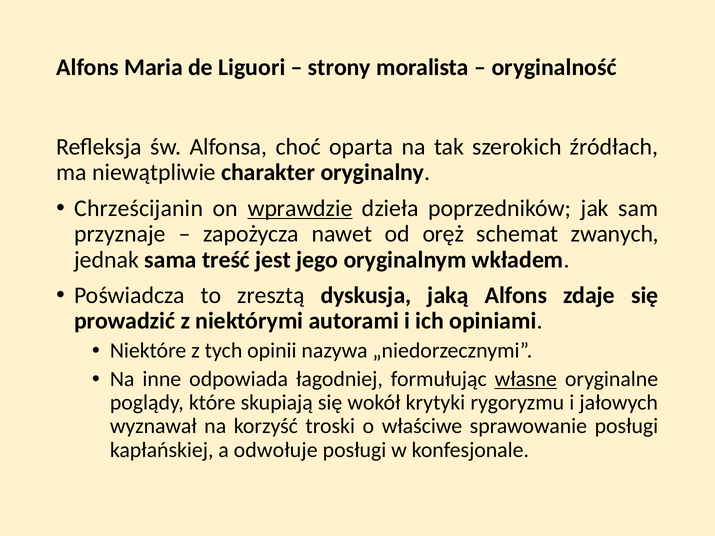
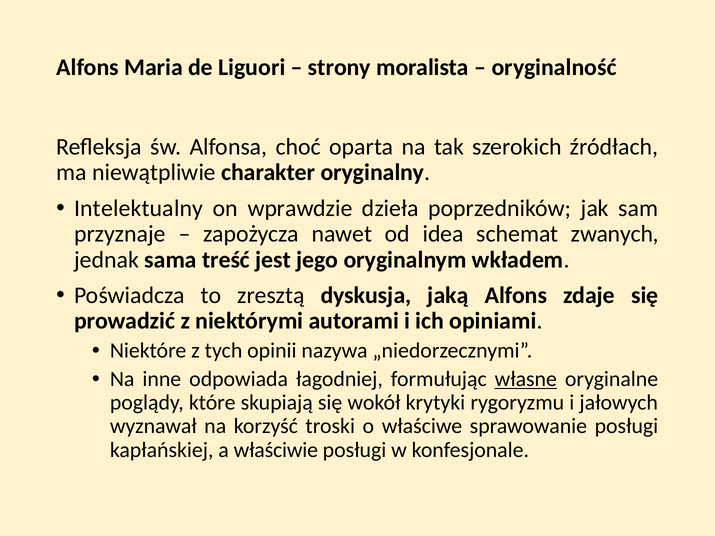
Chrześcijanin: Chrześcijanin -> Intelektualny
wprawdzie underline: present -> none
oręż: oręż -> idea
odwołuje: odwołuje -> właściwie
